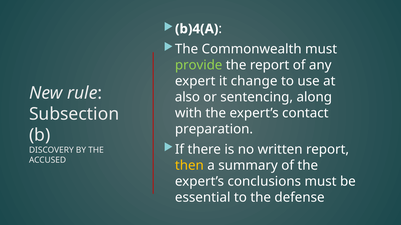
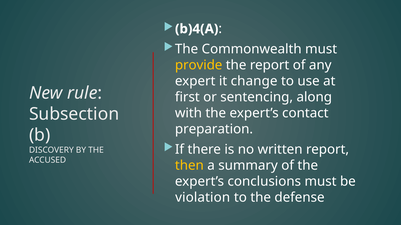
provide colour: light green -> yellow
also: also -> first
essential: essential -> violation
